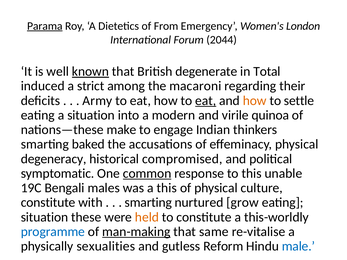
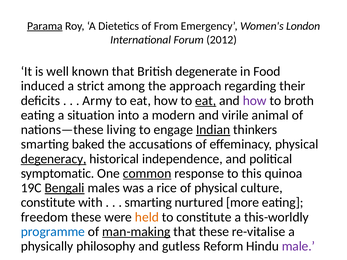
2044: 2044 -> 2012
known underline: present -> none
Total: Total -> Food
macaroni: macaroni -> approach
how at (255, 101) colour: orange -> purple
settle: settle -> broth
quinoa: quinoa -> animal
make: make -> living
Indian underline: none -> present
degeneracy underline: none -> present
compromised: compromised -> independence
unable: unable -> quinoa
Bengali underline: none -> present
a this: this -> rice
grow: grow -> more
situation at (45, 217): situation -> freedom
that same: same -> these
sexualities: sexualities -> philosophy
male colour: blue -> purple
